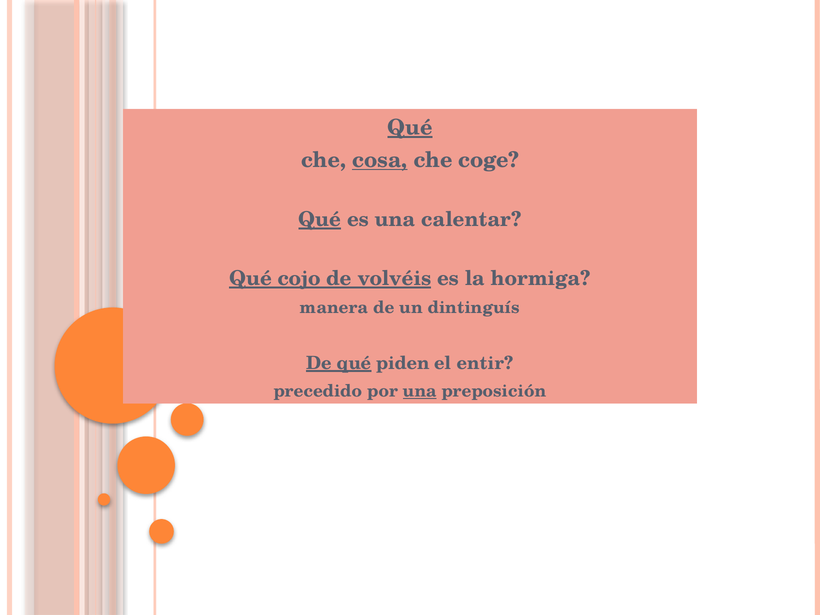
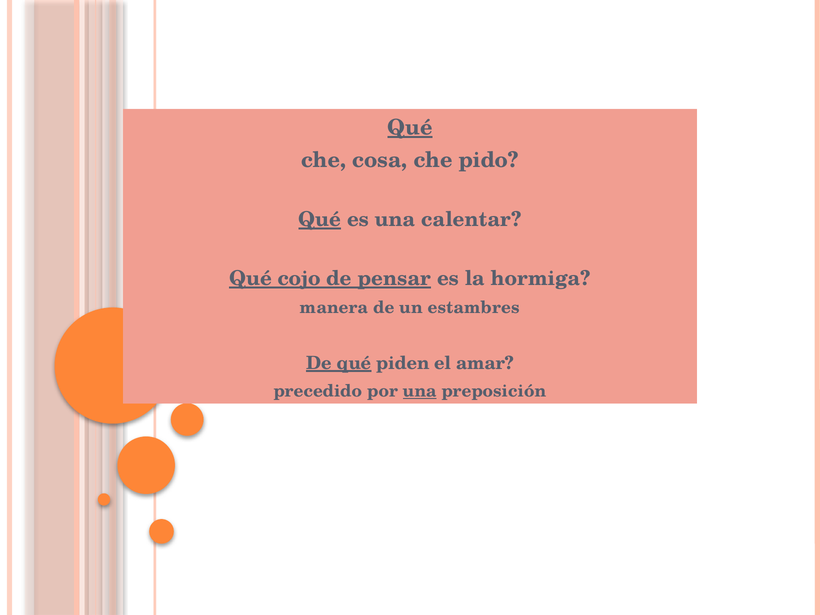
cosa underline: present -> none
coge: coge -> pido
volvéis: volvéis -> pensar
dintinguís: dintinguís -> estambres
entir: entir -> amar
